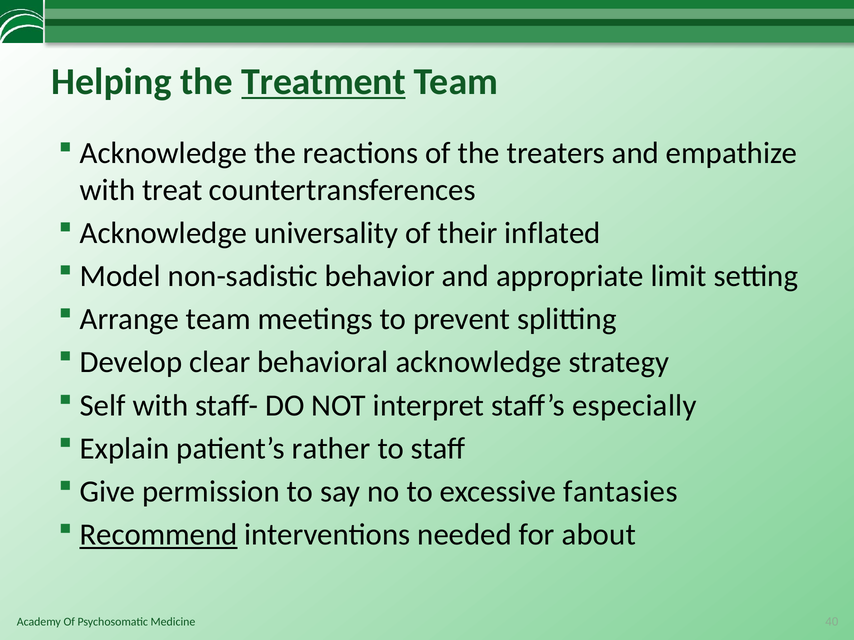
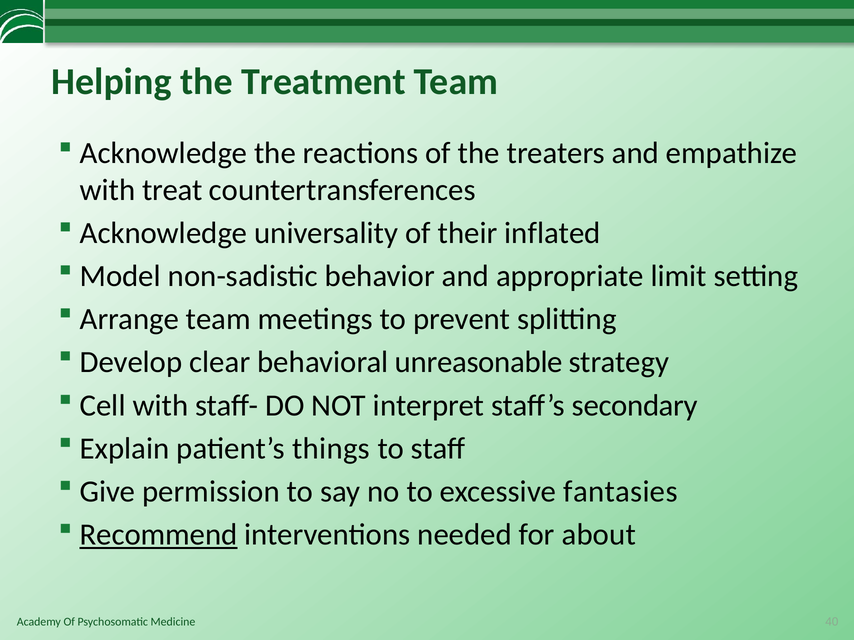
Treatment underline: present -> none
behavioral acknowledge: acknowledge -> unreasonable
Self: Self -> Cell
especially: especially -> secondary
rather: rather -> things
